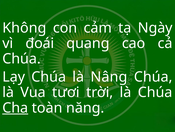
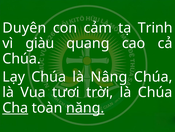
Không: Không -> Duyên
Ngày: Ngày -> Trinh
đoái: đoái -> giàu
năng underline: none -> present
